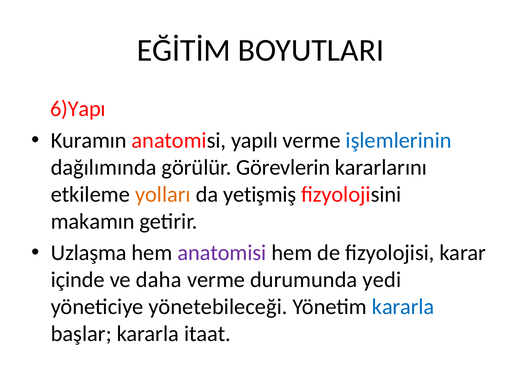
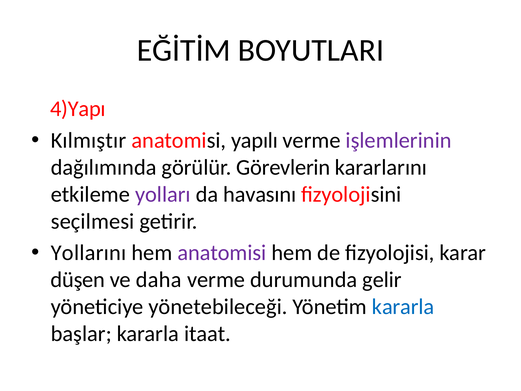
6)Yapı: 6)Yapı -> 4)Yapı
Kuramın: Kuramın -> Kılmıştır
işlemlerinin colour: blue -> purple
yolları colour: orange -> purple
yetişmiş: yetişmiş -> havasını
makamın: makamın -> seçilmesi
Uzlaşma: Uzlaşma -> Yollarını
içinde: içinde -> düşen
yedi: yedi -> gelir
